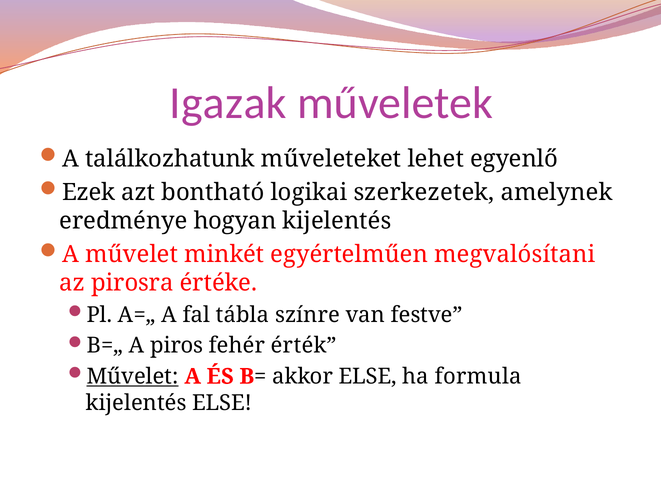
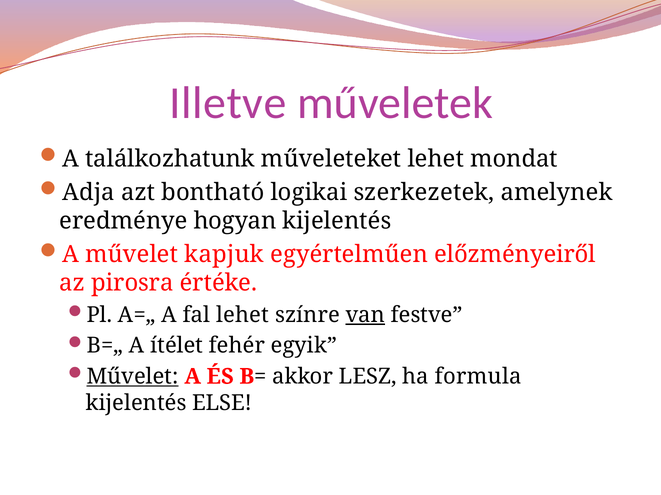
Igazak: Igazak -> Illetve
egyenlő: egyenlő -> mondat
Ezek: Ezek -> Adja
minkét: minkét -> kapjuk
megvalósítani: megvalósítani -> előzményeiről
fal tábla: tábla -> lehet
van underline: none -> present
piros: piros -> ítélet
érték: érték -> egyik
akkor ELSE: ELSE -> LESZ
